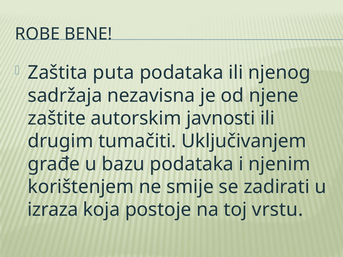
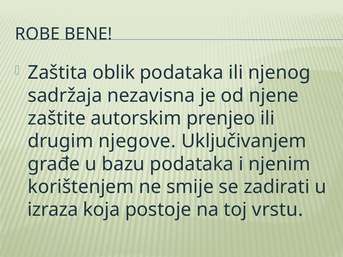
puta: puta -> oblik
javnosti: javnosti -> prenjeo
tumačiti: tumačiti -> njegove
